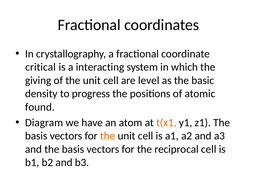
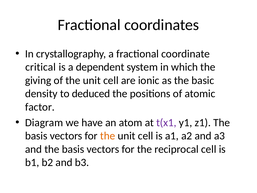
interacting: interacting -> dependent
level: level -> ionic
progress: progress -> deduced
found: found -> factor
t(x1 colour: orange -> purple
